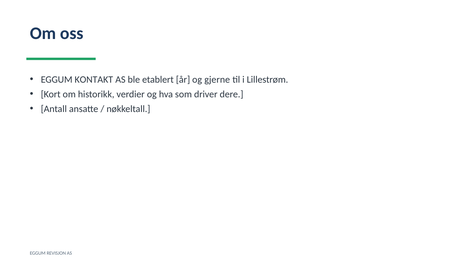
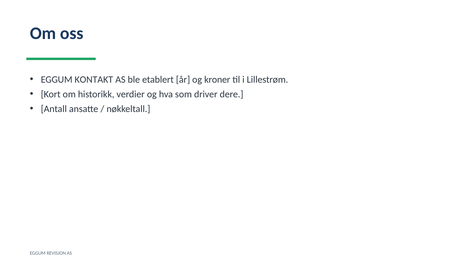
gjerne: gjerne -> kroner
